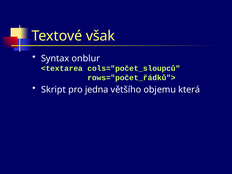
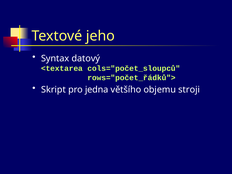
však: však -> jeho
onblur: onblur -> datový
která: která -> stroji
